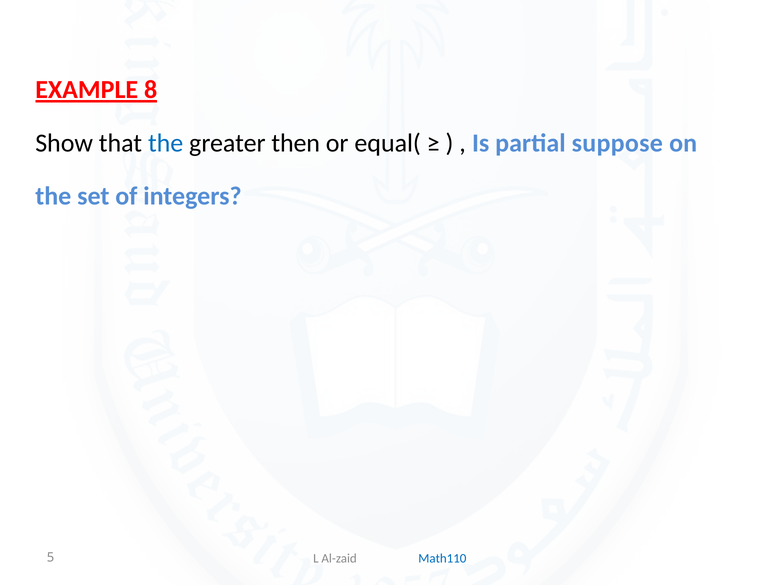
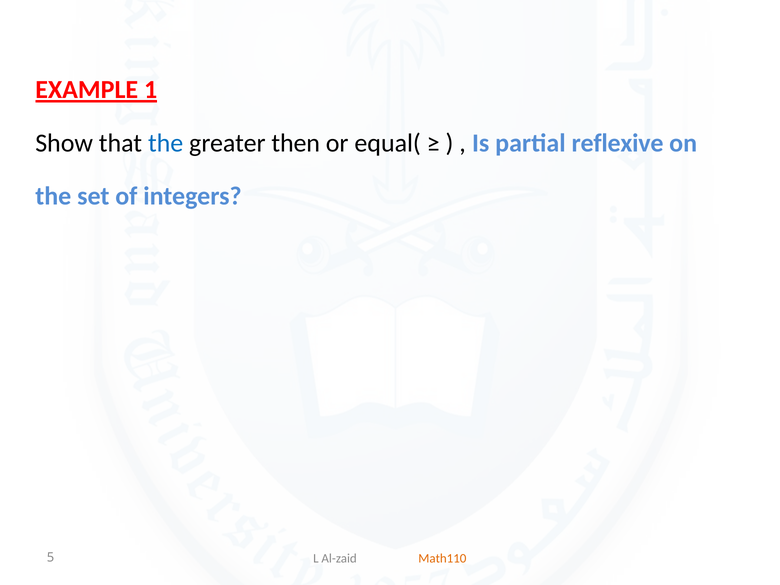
8: 8 -> 1
suppose: suppose -> reflexive
Math110 colour: blue -> orange
